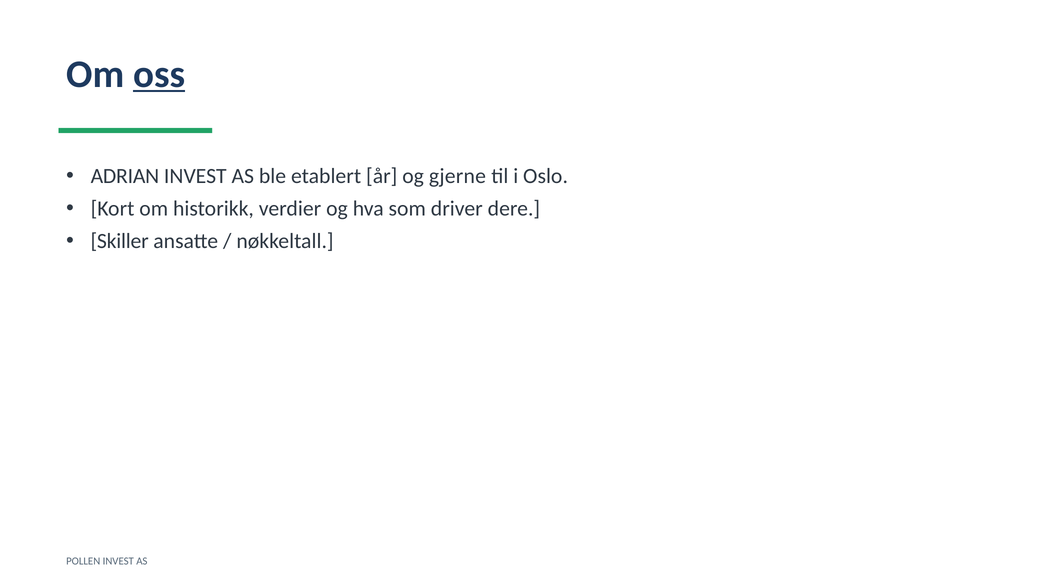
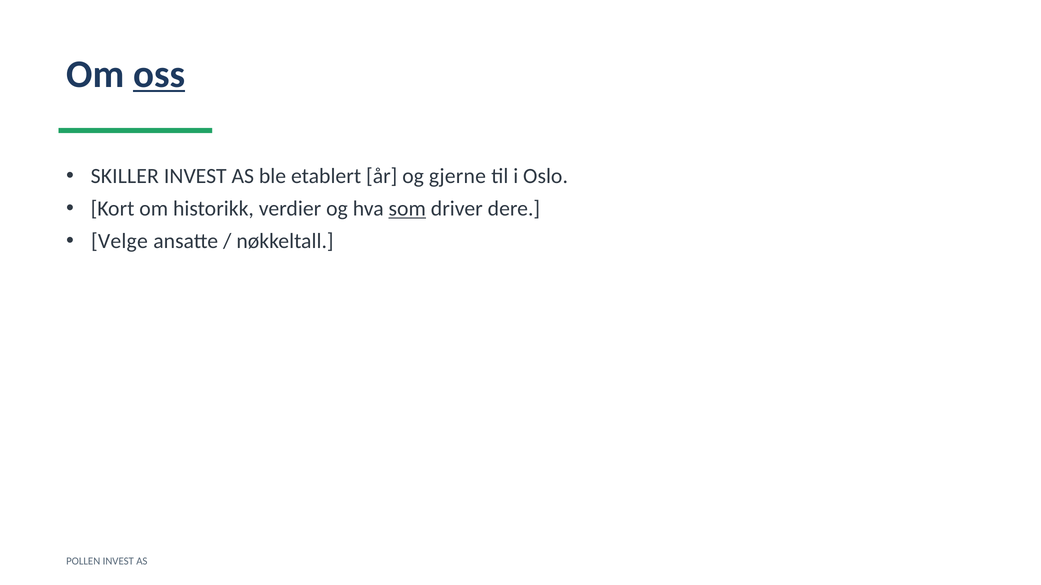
ADRIAN: ADRIAN -> SKILLER
som underline: none -> present
Skiller: Skiller -> Velge
